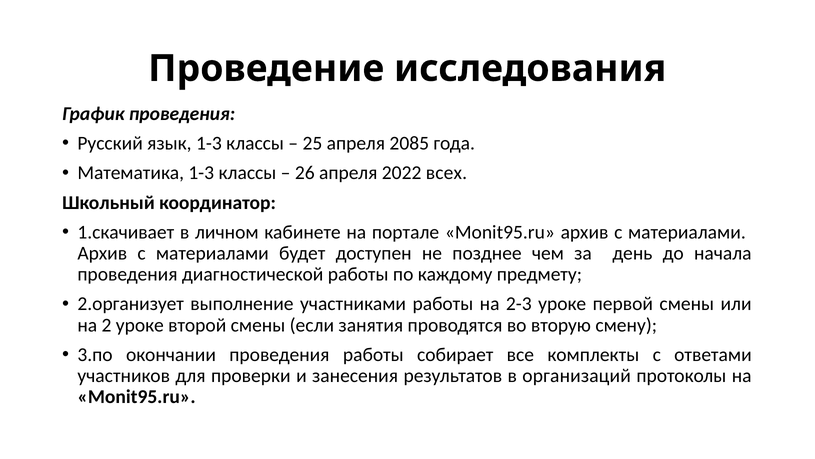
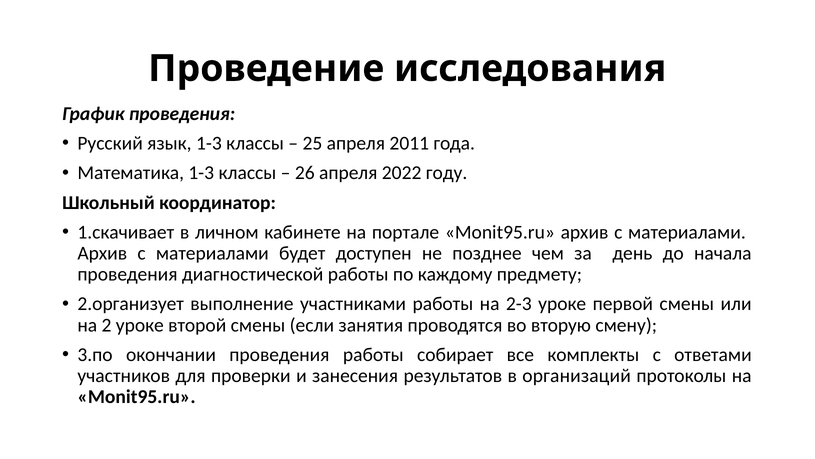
2085: 2085 -> 2011
всех: всех -> году
